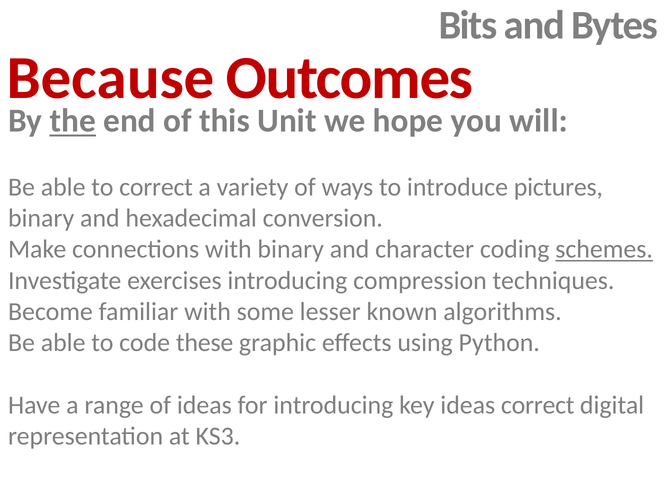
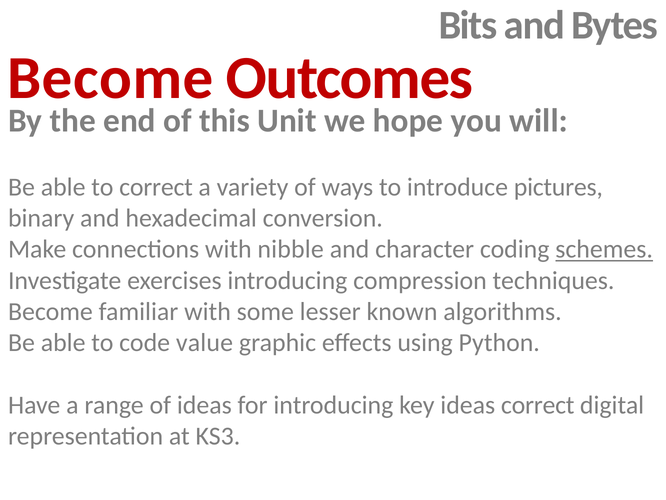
Because at (111, 78): Because -> Become
the underline: present -> none
with binary: binary -> nibble
these: these -> value
